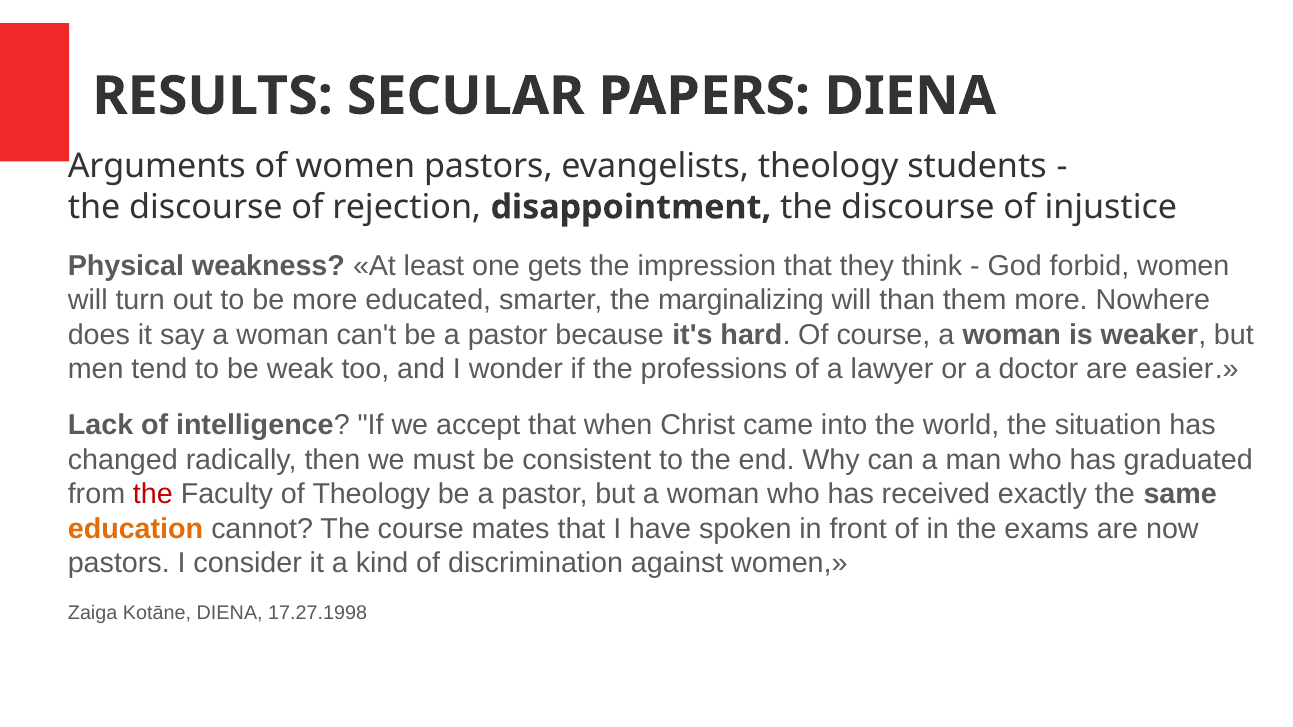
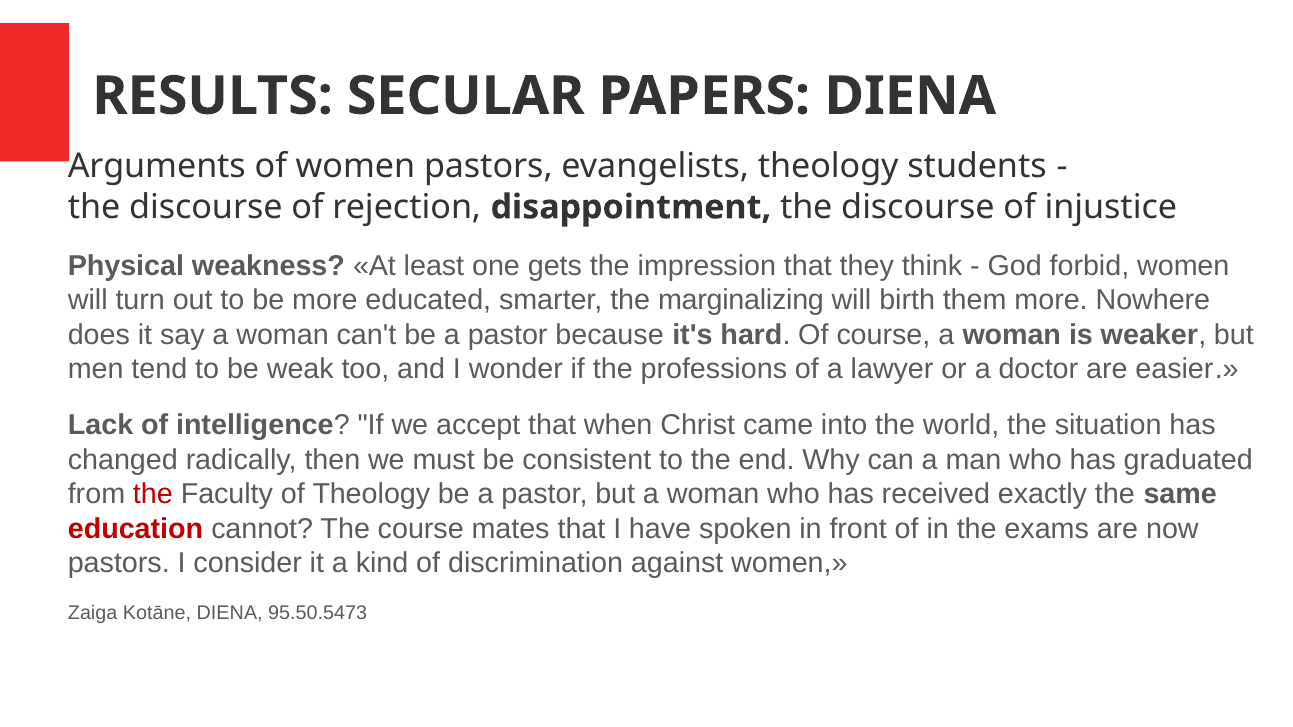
than: than -> birth
education colour: orange -> red
17.27.1998: 17.27.1998 -> 95.50.5473
